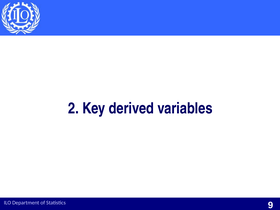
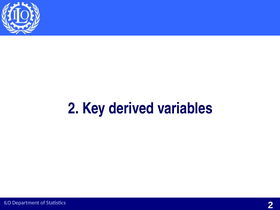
Statistics 9: 9 -> 2
